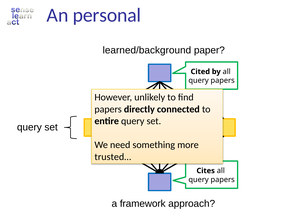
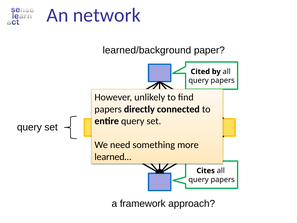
personal: personal -> network
trusted…: trusted… -> learned…
